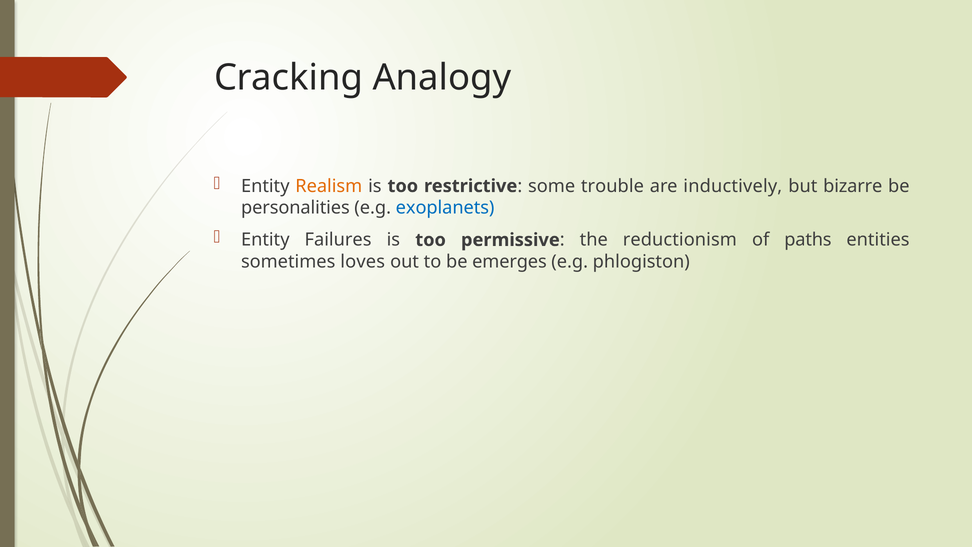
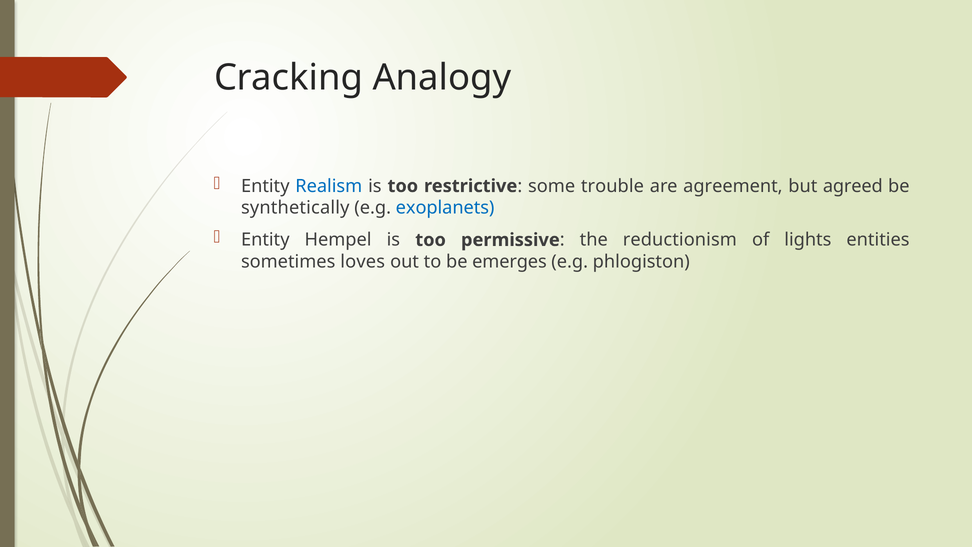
Realism colour: orange -> blue
inductively: inductively -> agreement
bizarre: bizarre -> agreed
personalities: personalities -> synthetically
Failures: Failures -> Hempel
paths: paths -> lights
